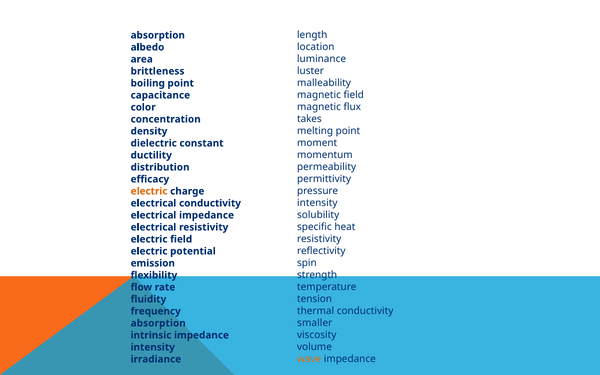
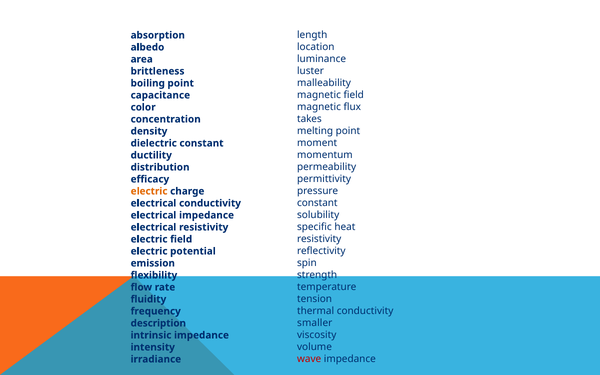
intensity at (317, 203): intensity -> constant
absorption at (158, 323): absorption -> description
wave colour: orange -> red
